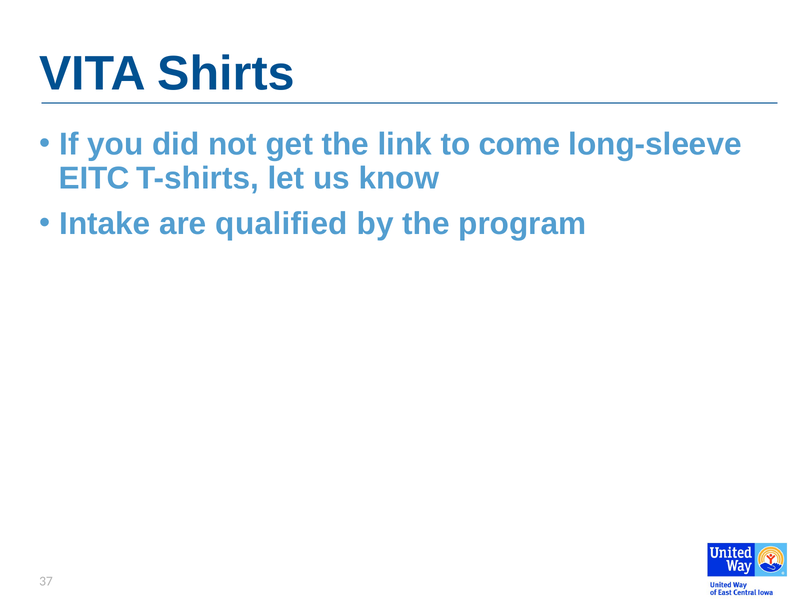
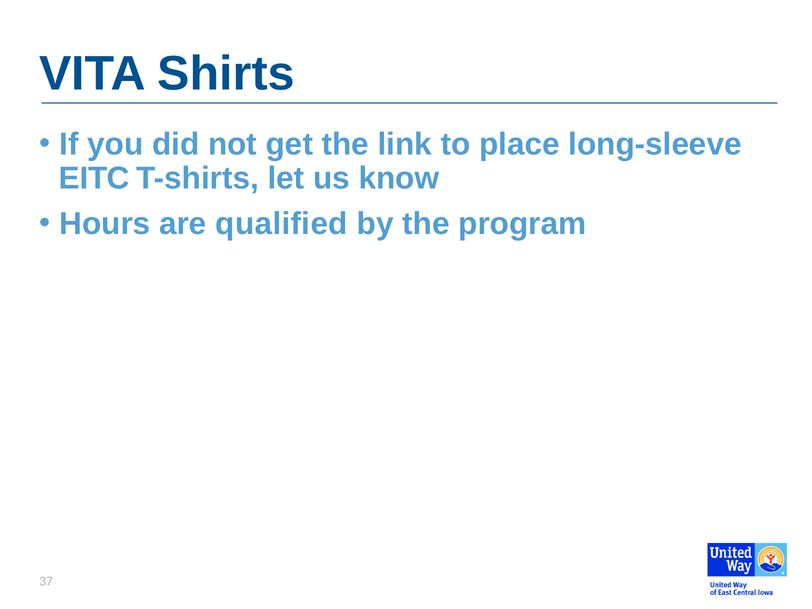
come: come -> place
Intake: Intake -> Hours
